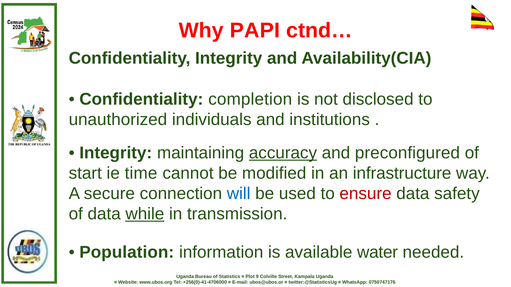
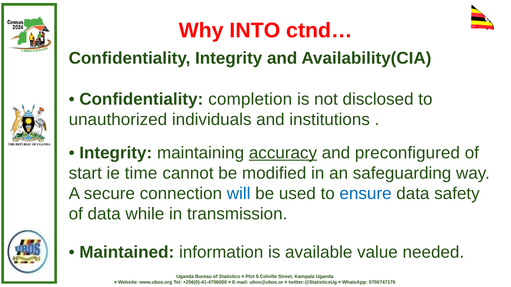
PAPI: PAPI -> INTO
infrastructure: infrastructure -> safeguarding
ensure colour: red -> blue
while underline: present -> none
Population: Population -> Maintained
water: water -> value
